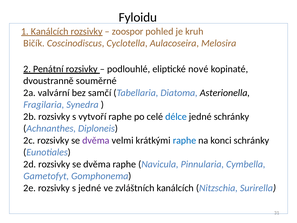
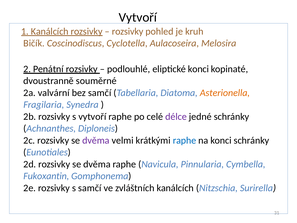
Fyloidu at (138, 17): Fyloidu -> Vytvoří
zoospor at (128, 31): zoospor -> rozsivky
eliptické nové: nové -> konci
Asterionella colour: black -> orange
délce colour: blue -> purple
Gametofyt: Gametofyt -> Fukoxantin
s jedné: jedné -> samčí
